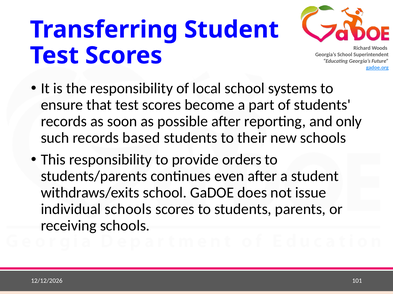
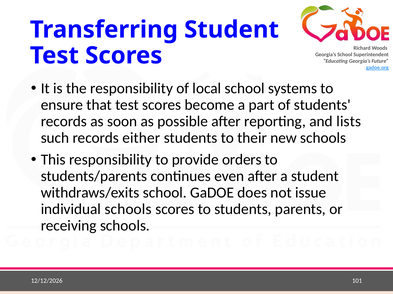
only: only -> lists
based: based -> either
